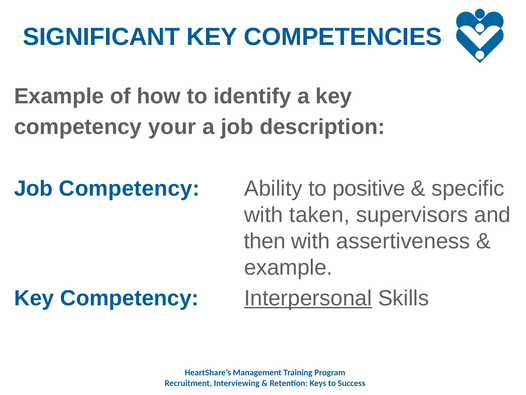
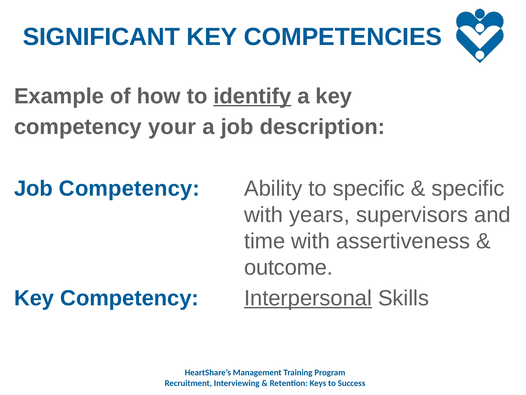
identify underline: none -> present
to positive: positive -> specific
taken: taken -> years
then: then -> time
example at (288, 267): example -> outcome
